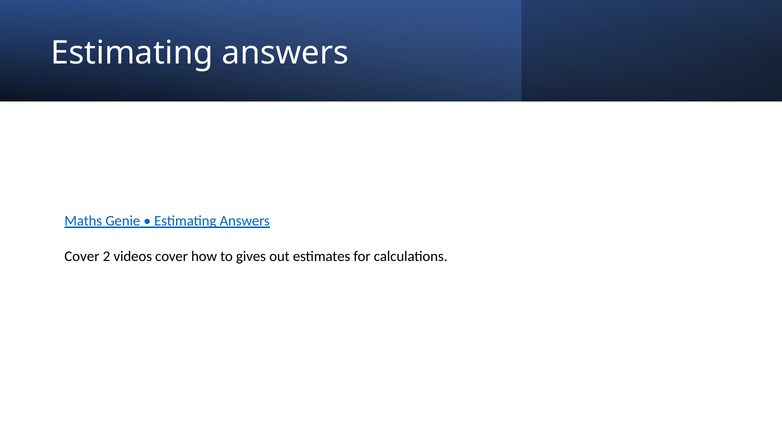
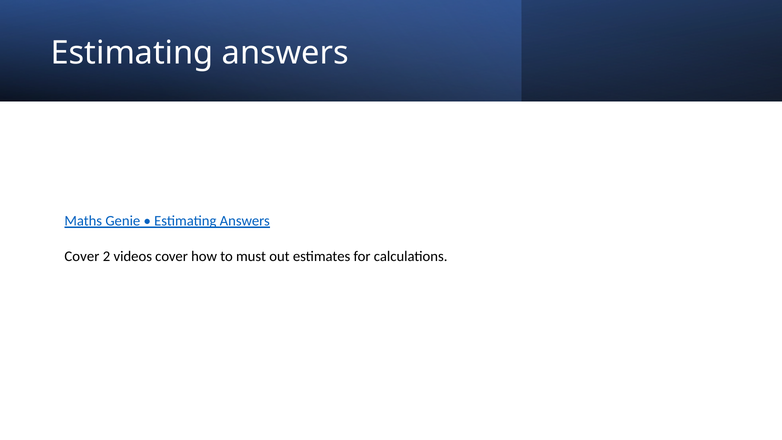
gives: gives -> must
